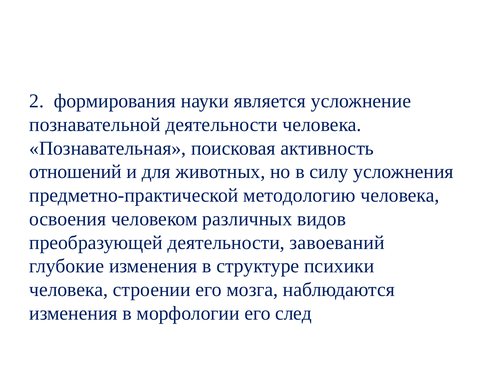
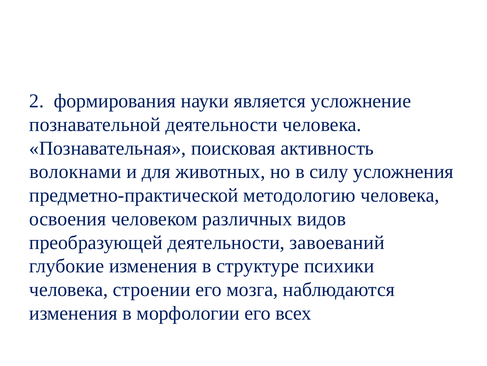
отношений: отношений -> волокнами
след: след -> всех
